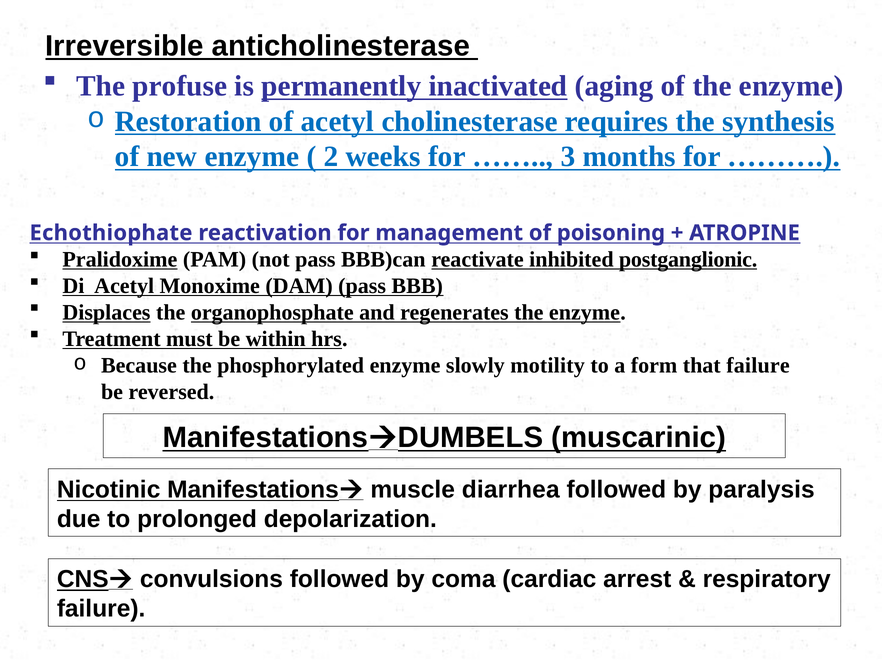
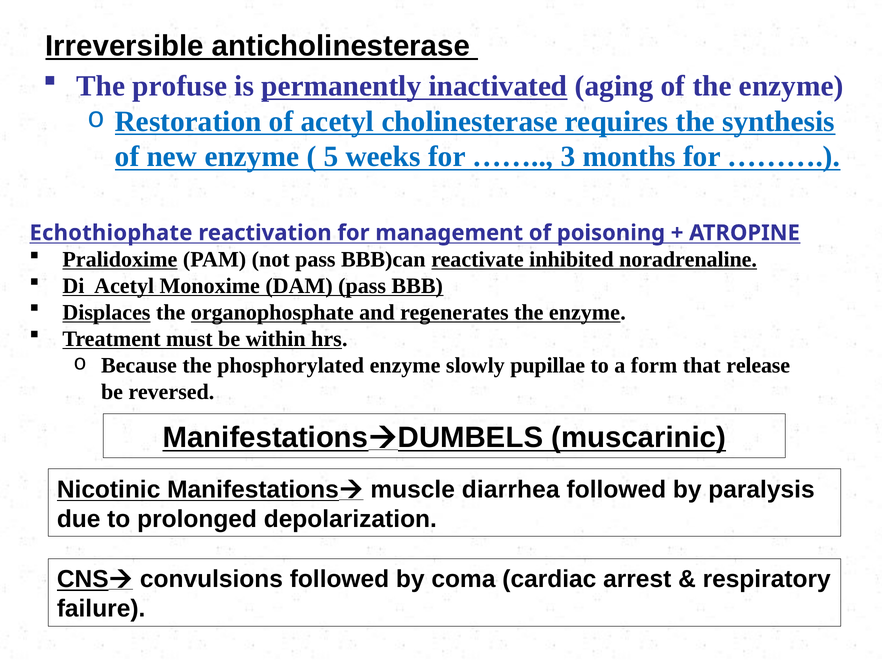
2: 2 -> 5
postganglionic: postganglionic -> noradrenaline
motility: motility -> pupillae
that failure: failure -> release
